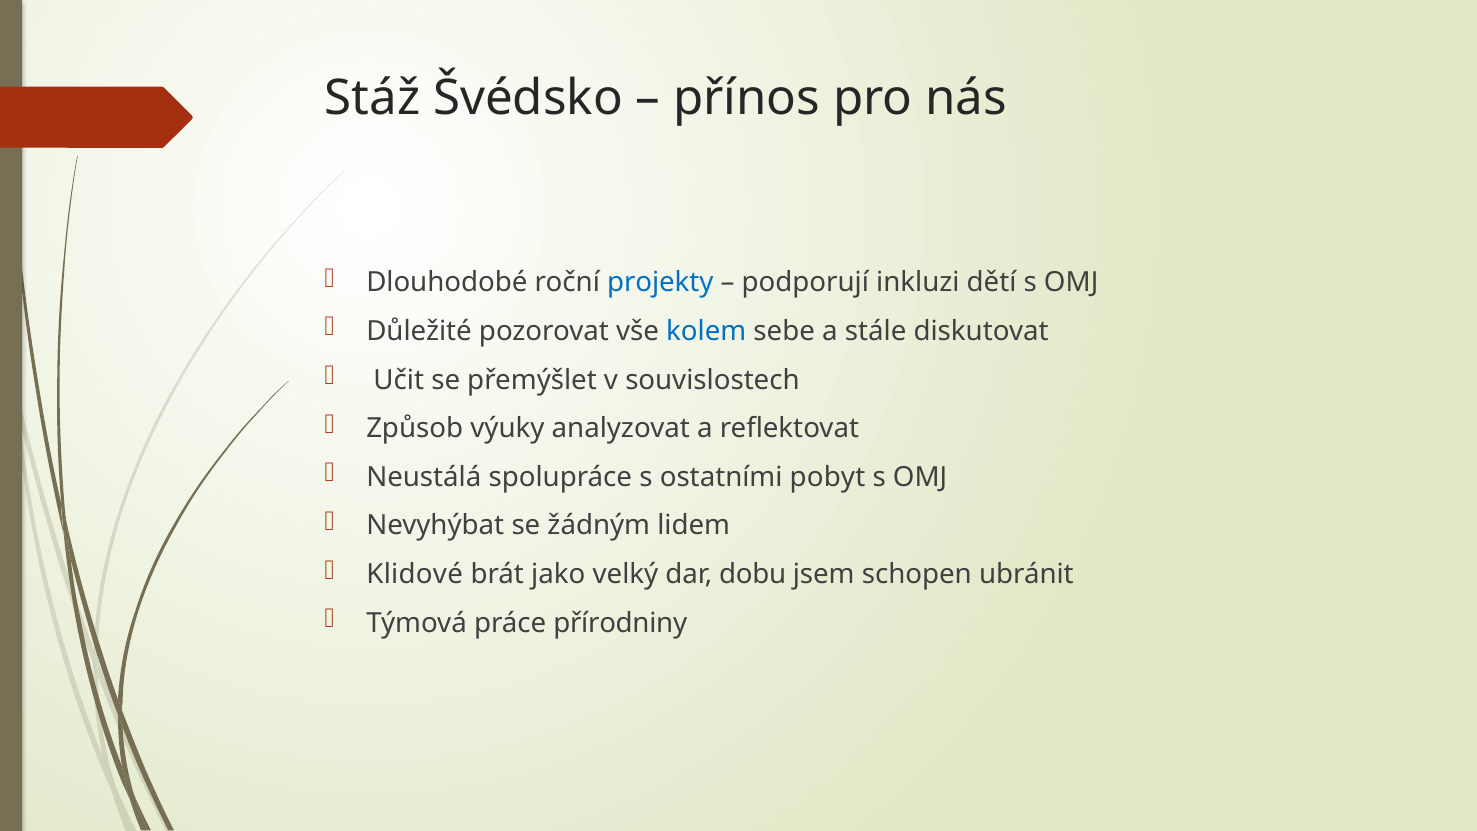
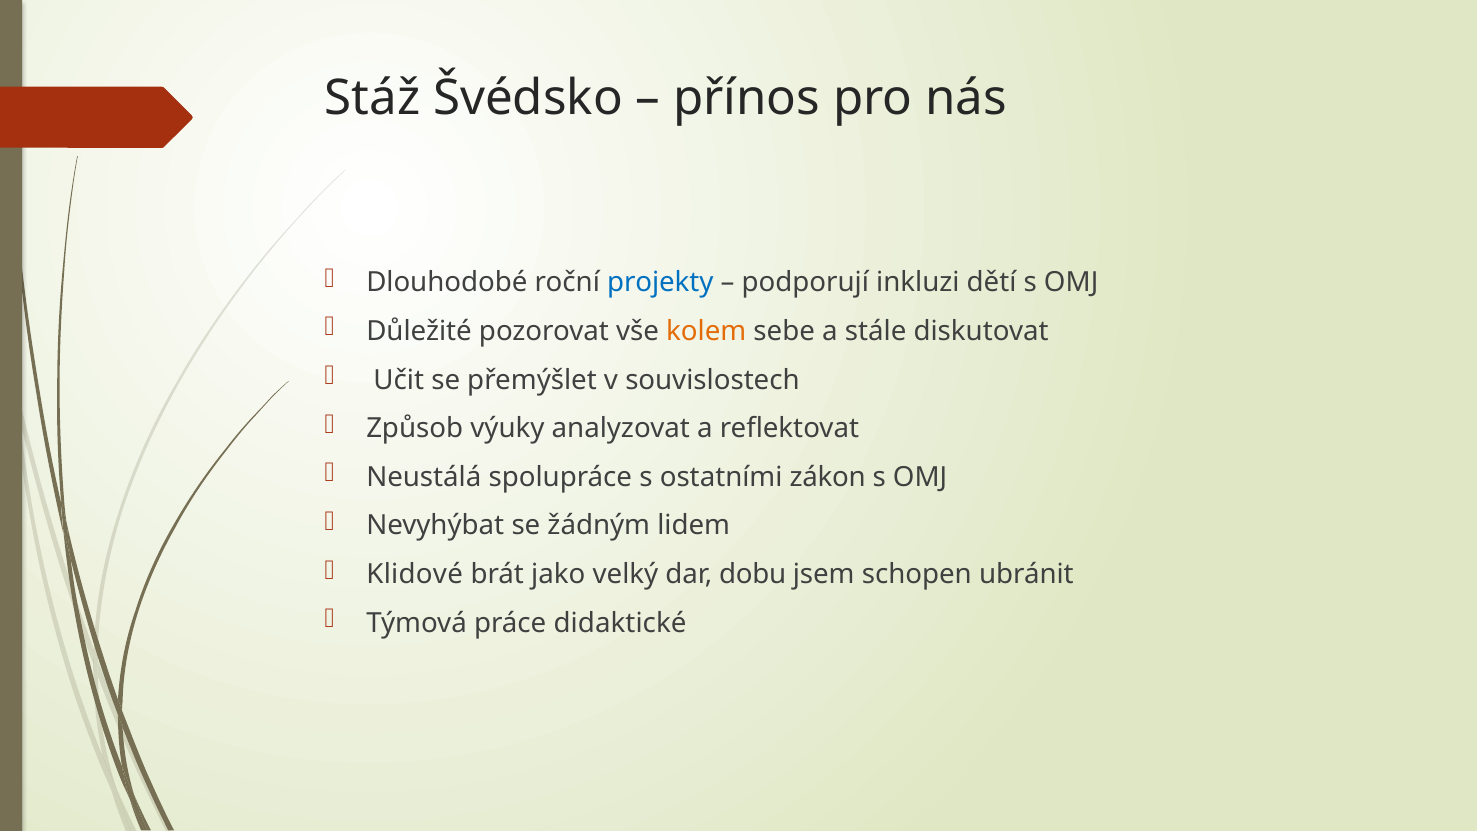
kolem colour: blue -> orange
pobyt: pobyt -> zákon
přírodniny: přírodniny -> didaktické
